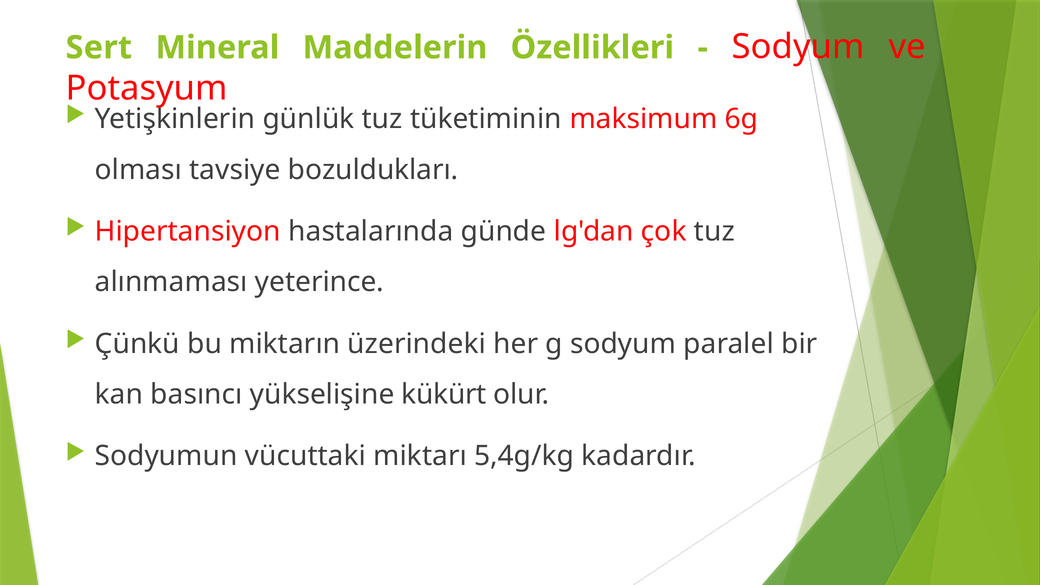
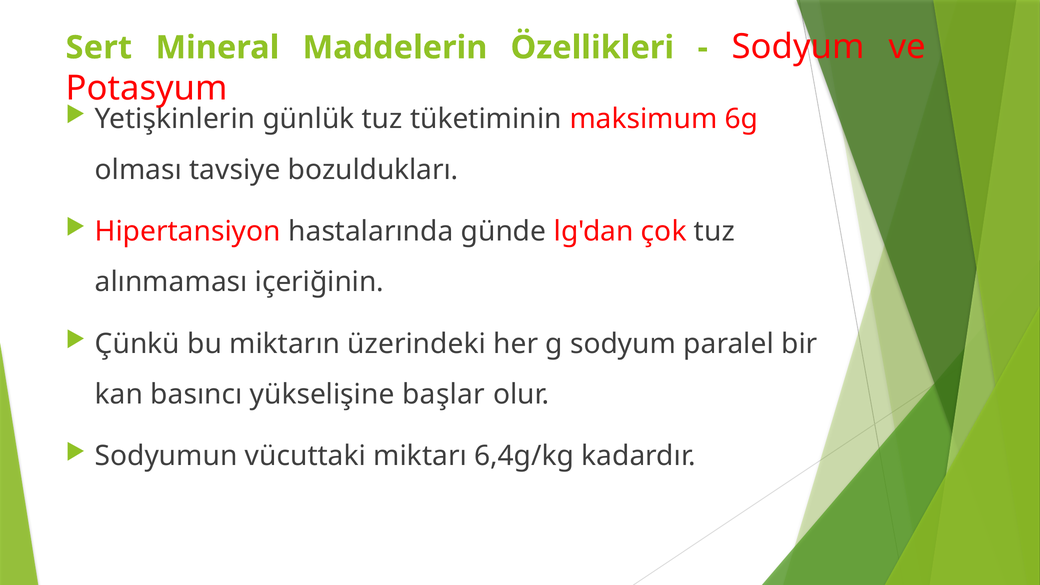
yeterince: yeterince -> içeriğinin
kükürt: kükürt -> başlar
5,4g/kg: 5,4g/kg -> 6,4g/kg
